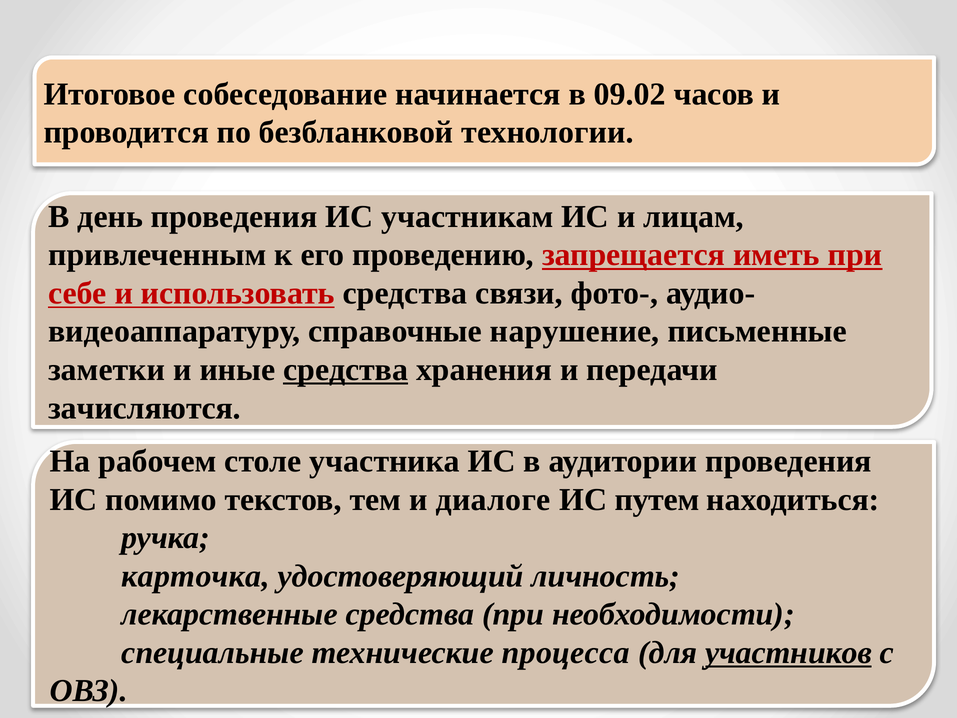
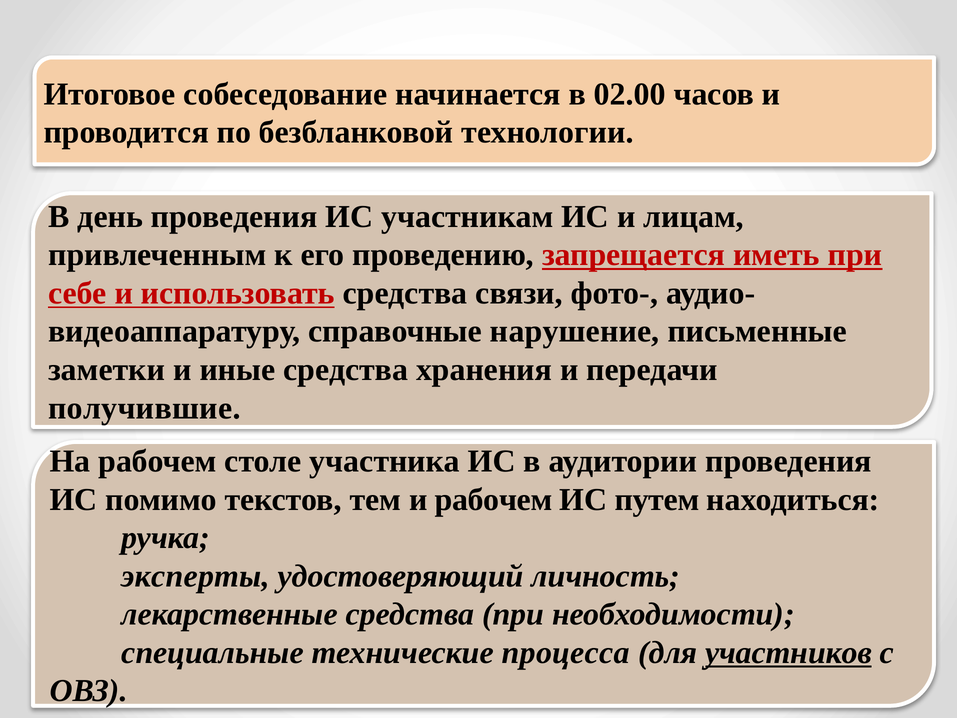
09.02: 09.02 -> 02.00
средства at (346, 370) underline: present -> none
зачисляются: зачисляются -> получившие
и диалоге: диалоге -> рабочем
карточка: карточка -> эксперты
